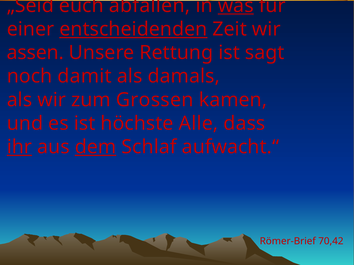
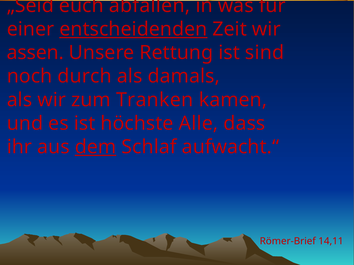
was underline: present -> none
sagt: sagt -> sind
damit: damit -> durch
Grossen: Grossen -> Tranken
ihr underline: present -> none
70,42: 70,42 -> 14,11
